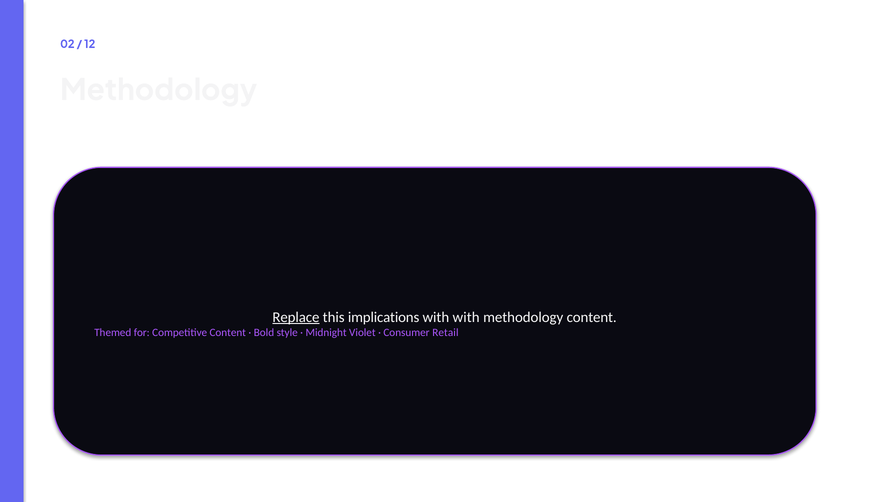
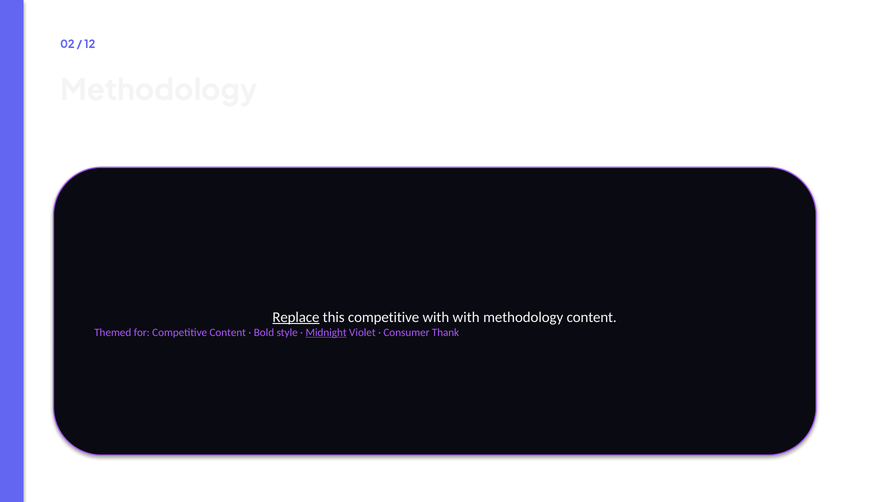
this implications: implications -> competitive
Midnight underline: none -> present
Retail: Retail -> Thank
